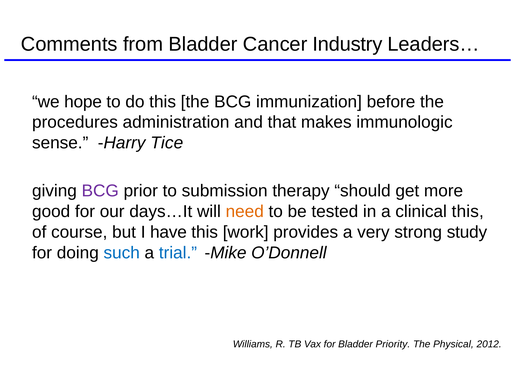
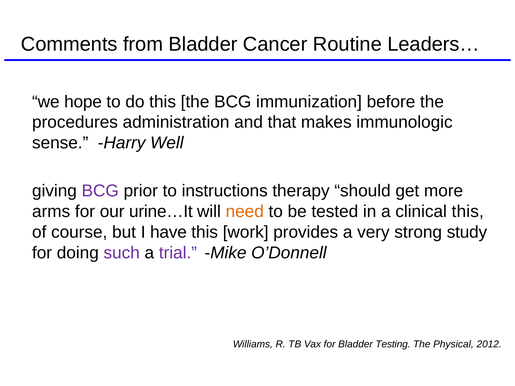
Industry: Industry -> Routine
Tice: Tice -> Well
submission: submission -> instructions
good: good -> arms
days…It: days…It -> urine…It
such colour: blue -> purple
trial colour: blue -> purple
Priority: Priority -> Testing
